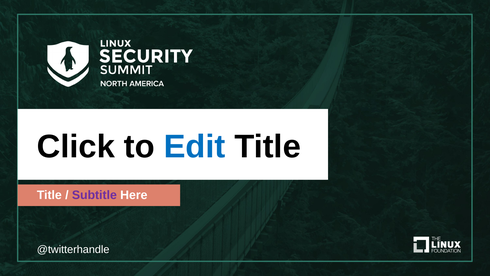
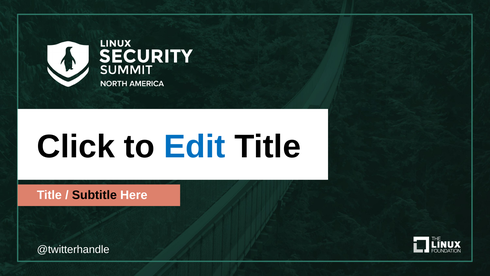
Subtitle colour: purple -> black
